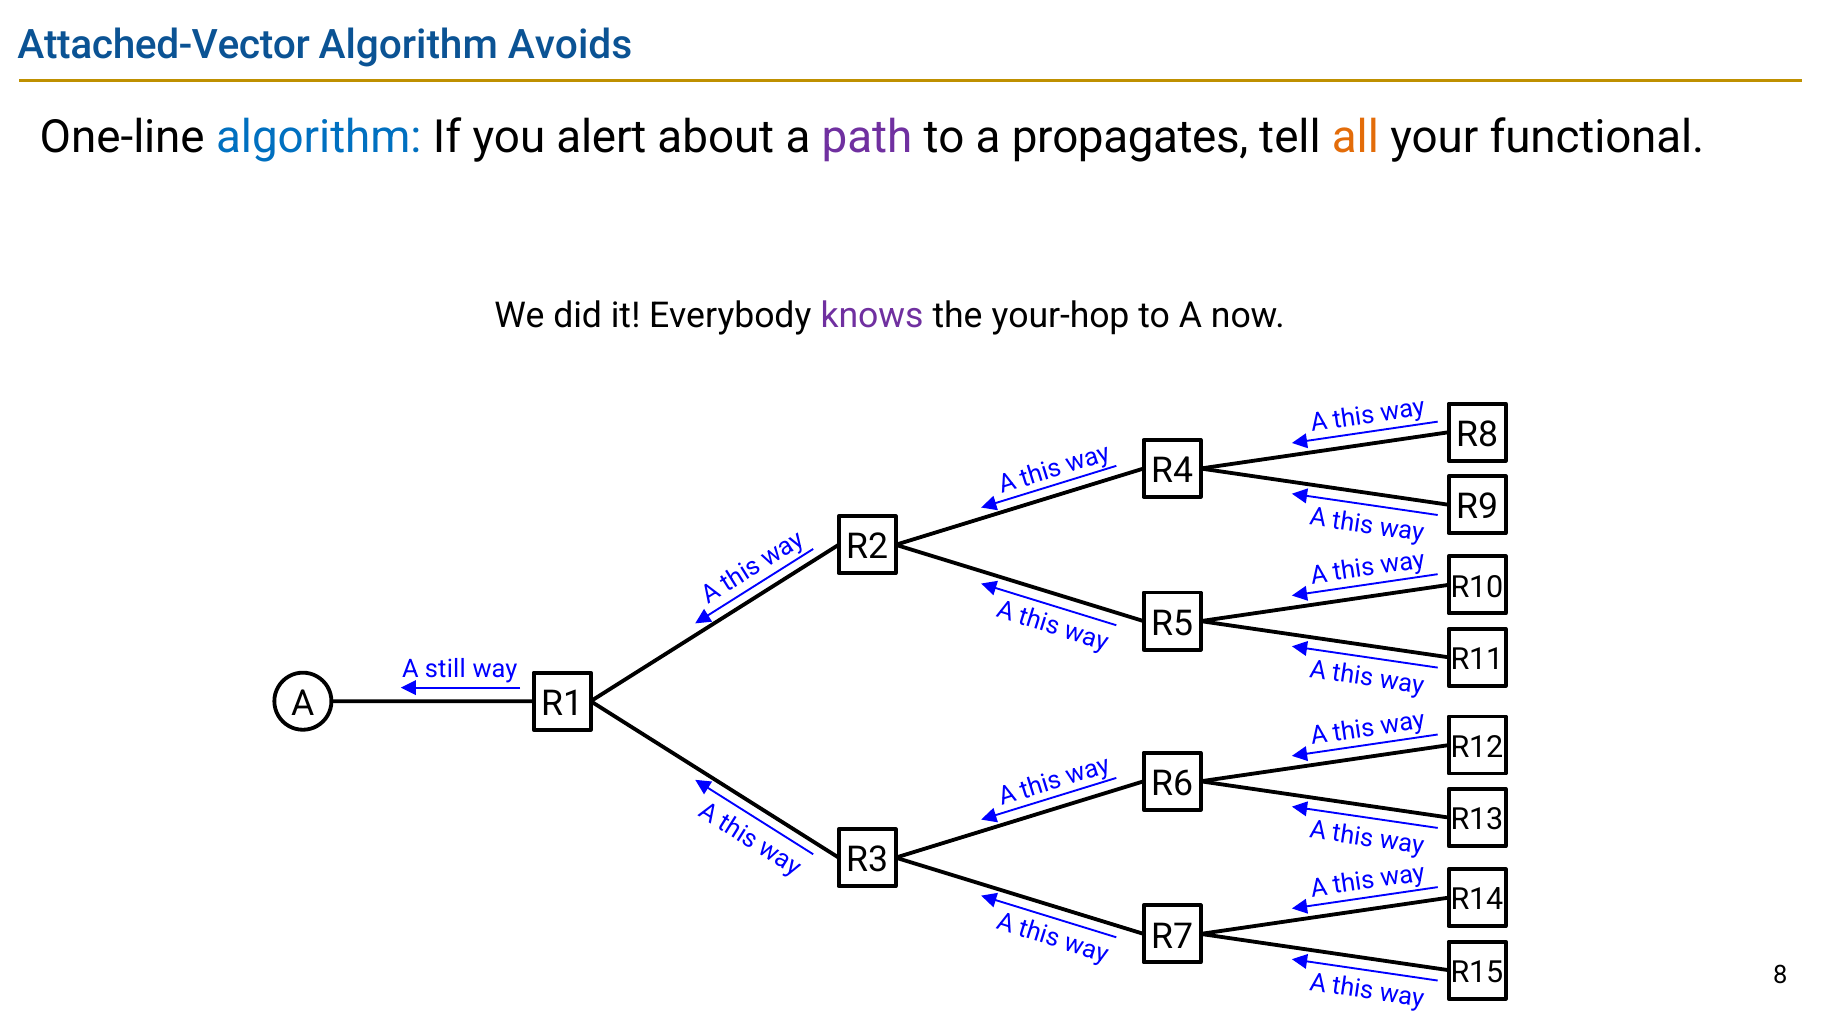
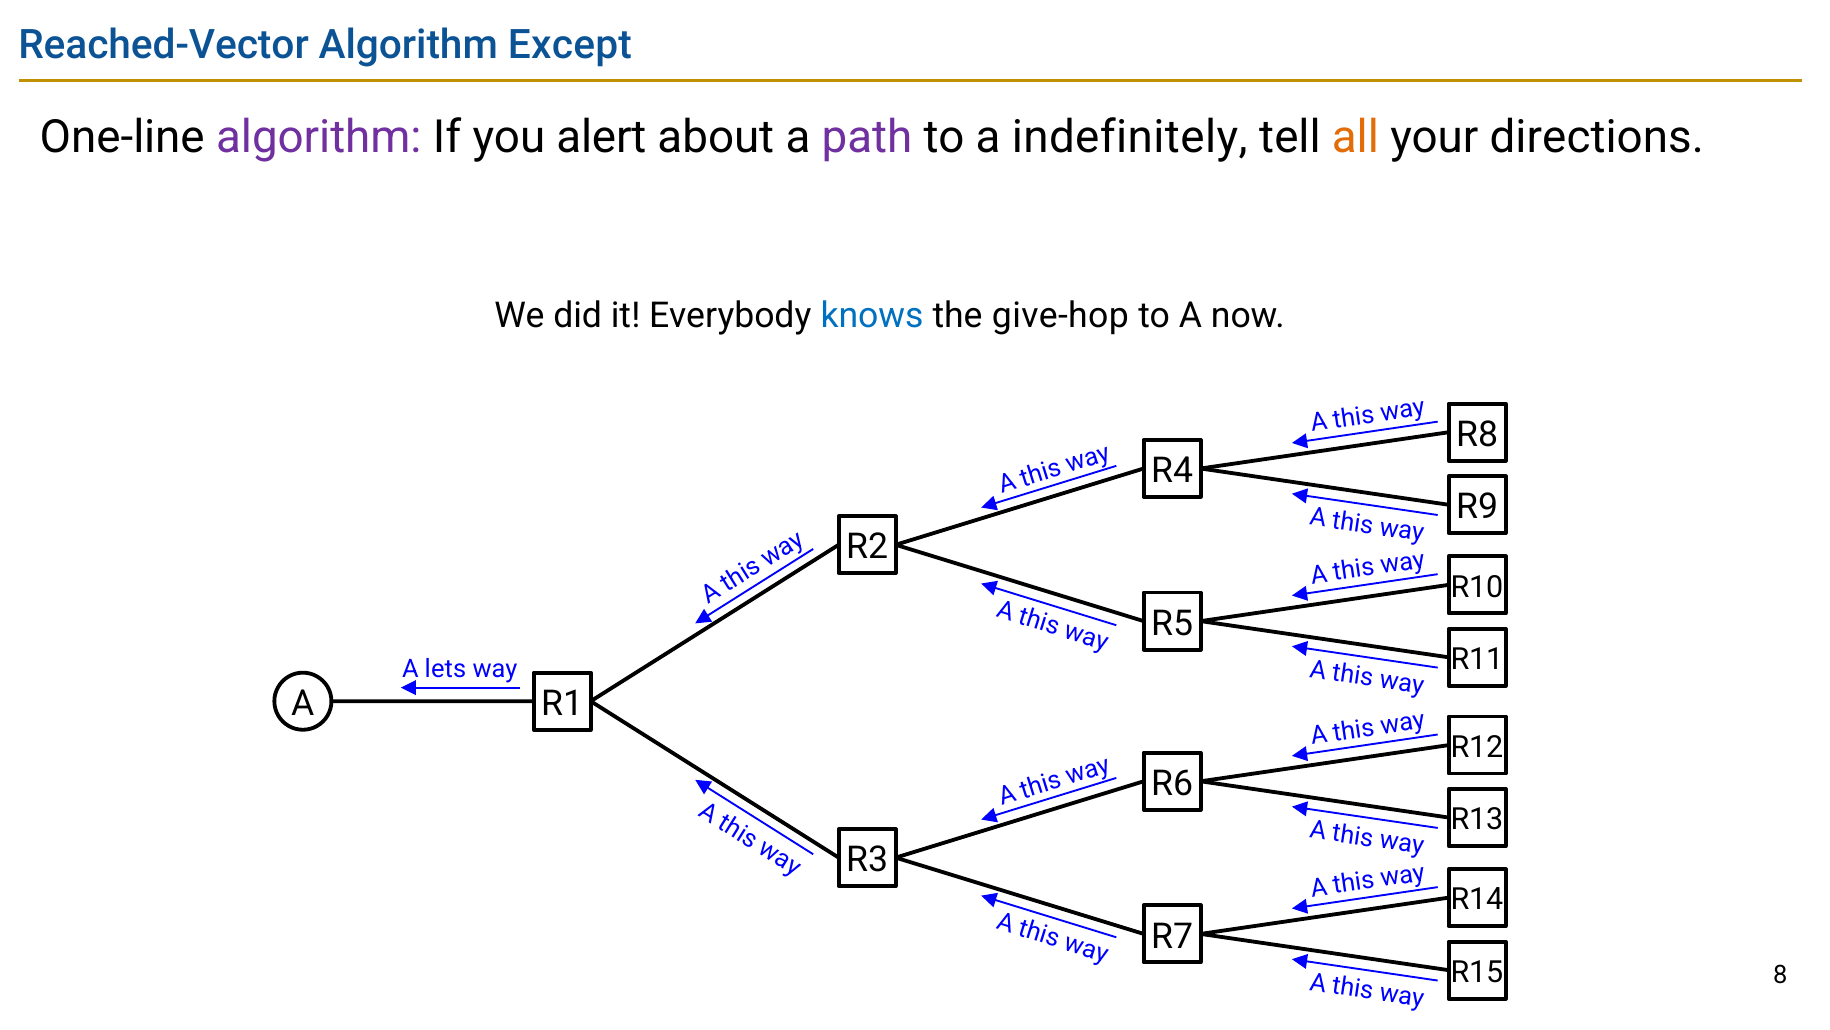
Attached-Vector: Attached-Vector -> Reached-Vector
Avoids: Avoids -> Except
algorithm at (319, 138) colour: blue -> purple
propagates: propagates -> indefinitely
functional: functional -> directions
knows colour: purple -> blue
your-hop: your-hop -> give-hop
still: still -> lets
